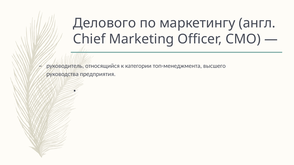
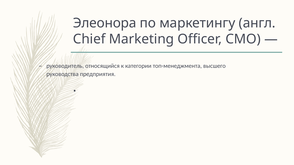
Делового: Делового -> Элеонора
